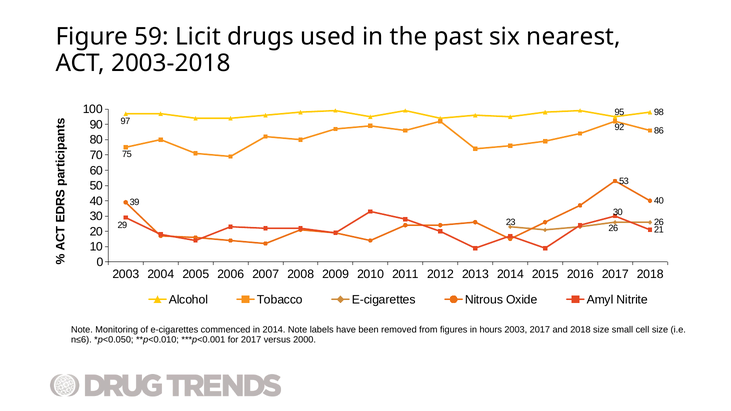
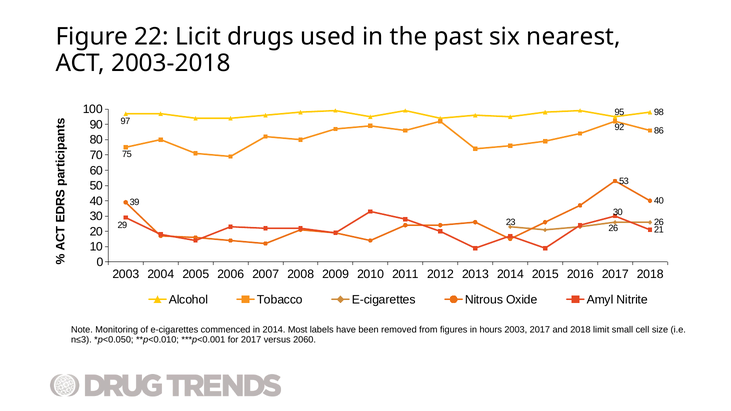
59: 59 -> 22
2014 Note: Note -> Most
2018 size: size -> limit
n≤6: n≤6 -> n≤3
2000: 2000 -> 2060
